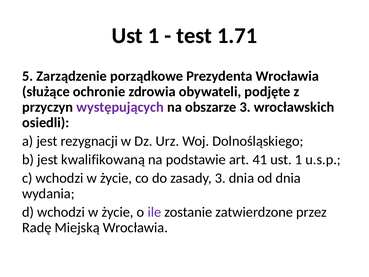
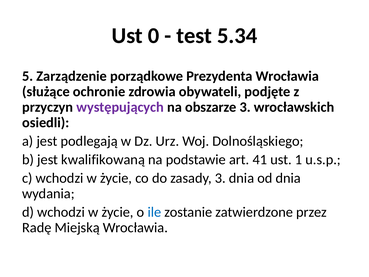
1 at (154, 36): 1 -> 0
1.71: 1.71 -> 5.34
rezygnacji: rezygnacji -> podlegają
ile colour: purple -> blue
